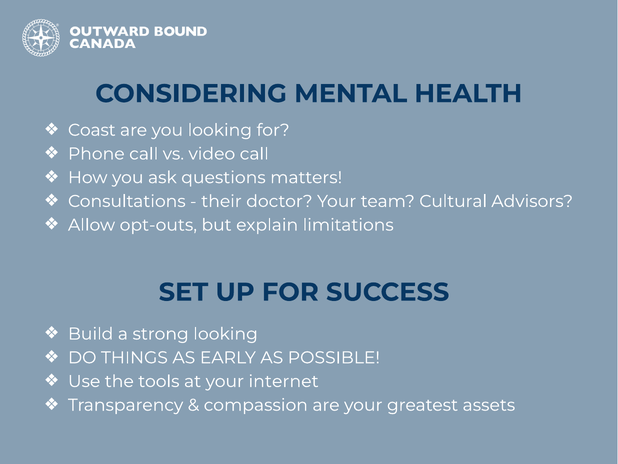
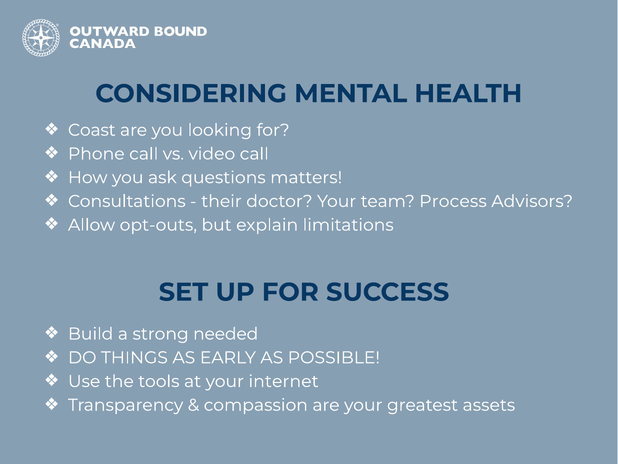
Cultural: Cultural -> Process
strong looking: looking -> needed
